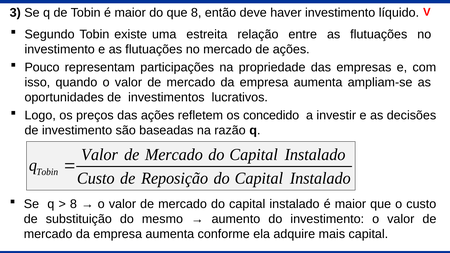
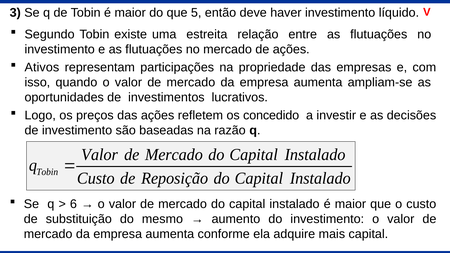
que 8: 8 -> 5
Pouco: Pouco -> Ativos
8 at (73, 204): 8 -> 6
